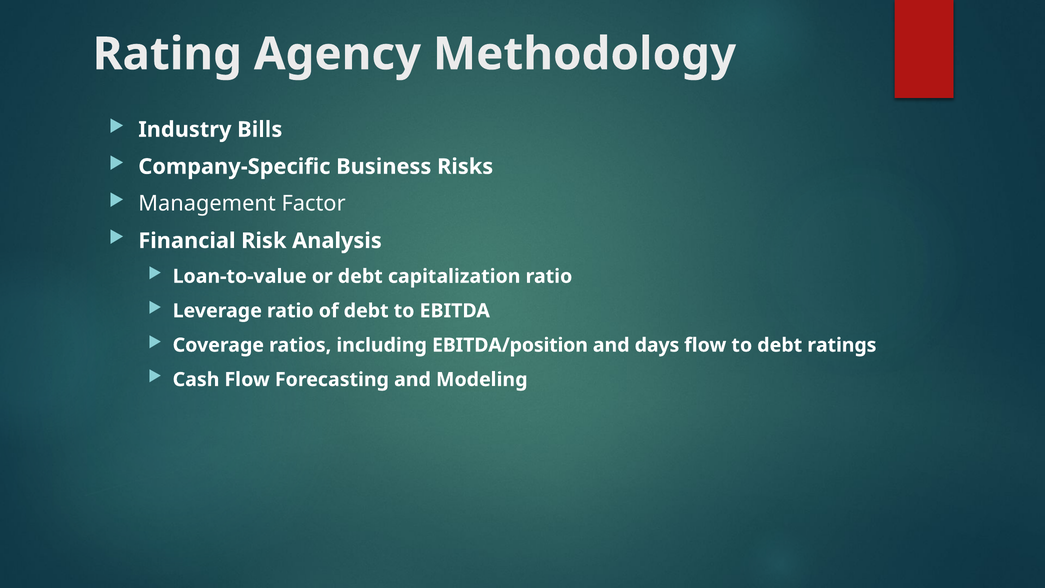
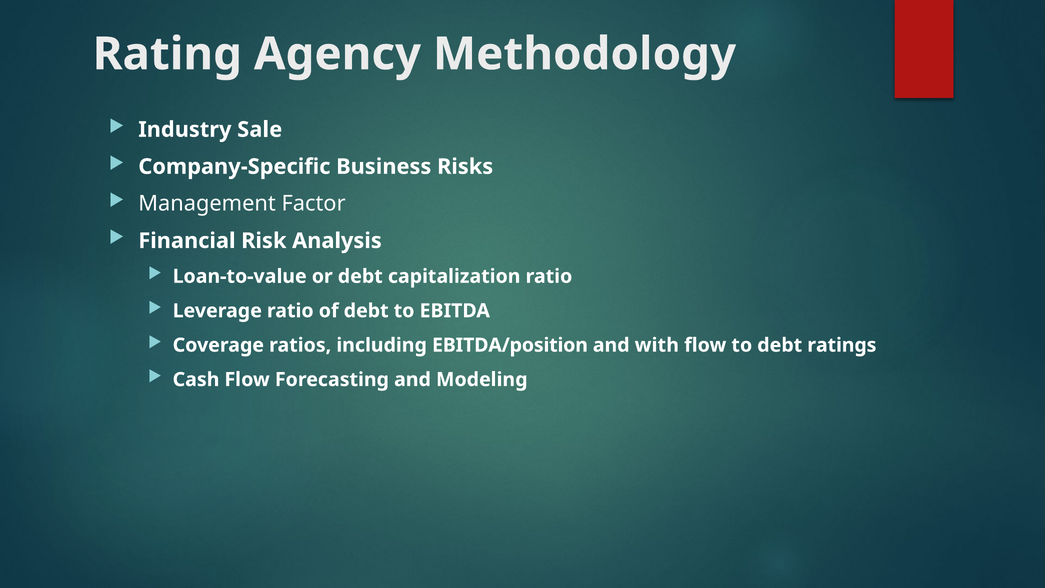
Bills: Bills -> Sale
days: days -> with
